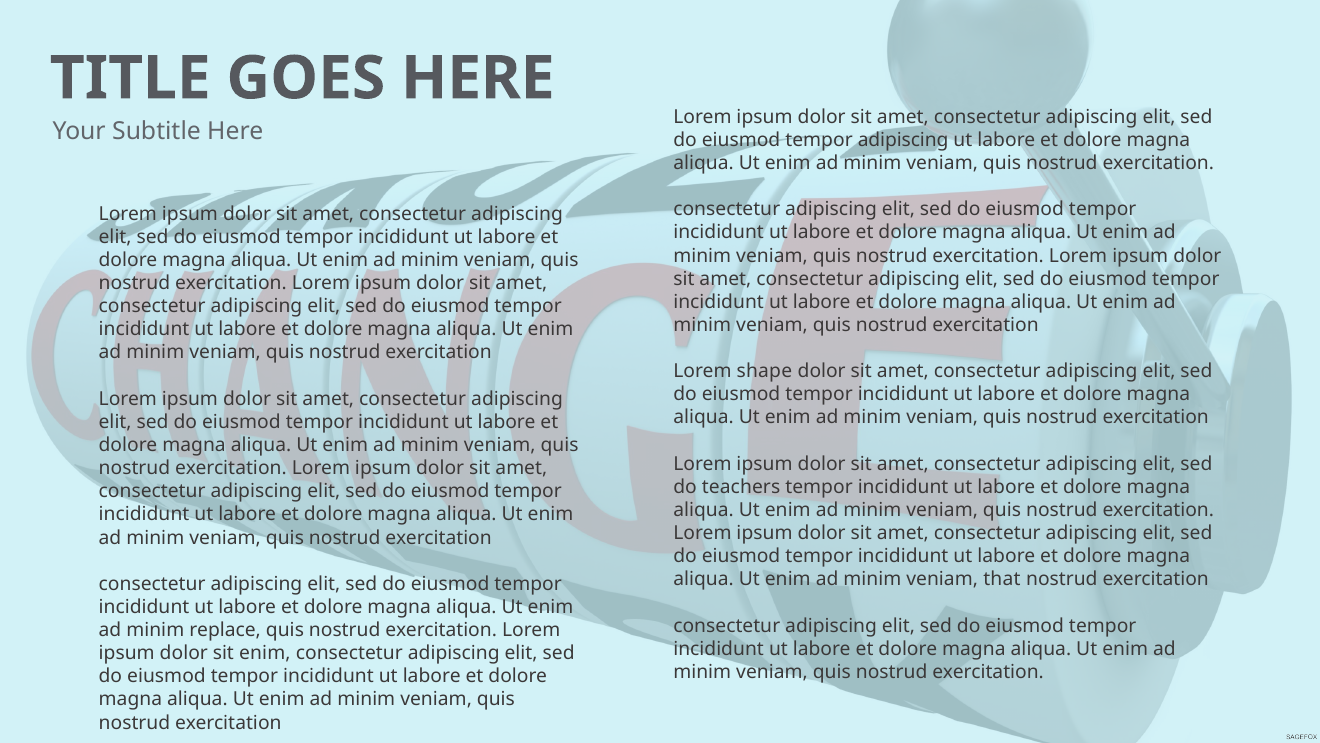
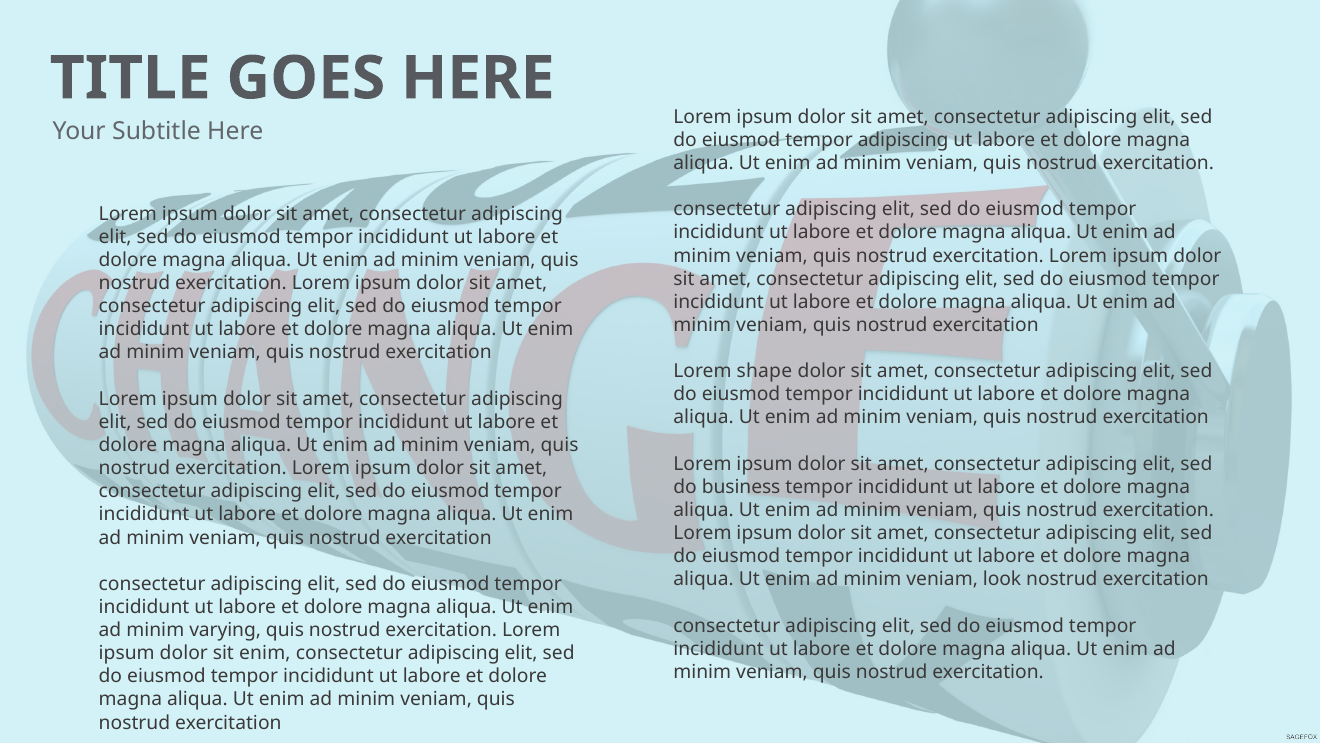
teachers: teachers -> business
that: that -> look
replace: replace -> varying
